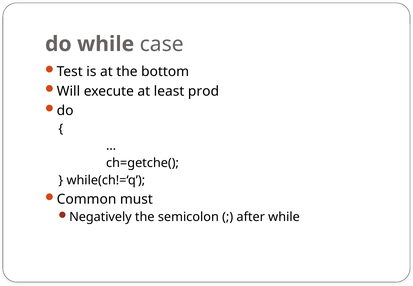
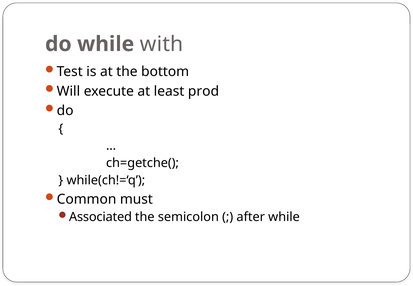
case: case -> with
Negatively: Negatively -> Associated
